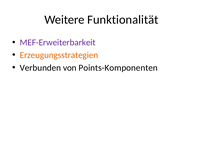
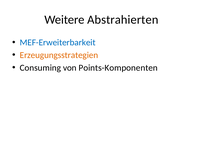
Funktionalität: Funktionalität -> Abstrahierten
MEF-Erweiterbarkeit colour: purple -> blue
Verbunden: Verbunden -> Consuming
